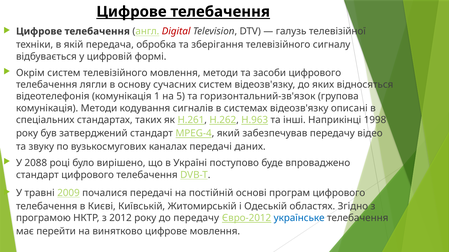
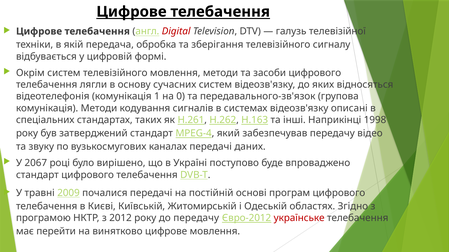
5: 5 -> 0
горизонтальний-зв'язок: горизонтальний-зв'язок -> передавального-зв'язок
H.963: H.963 -> H.163
2088: 2088 -> 2067
українське colour: blue -> red
